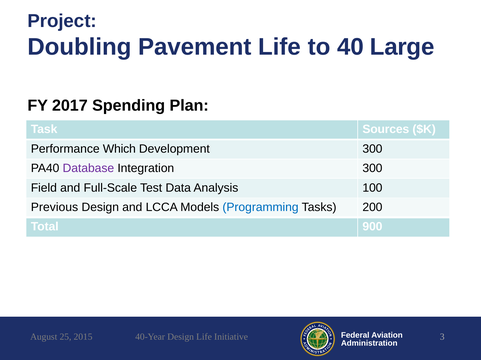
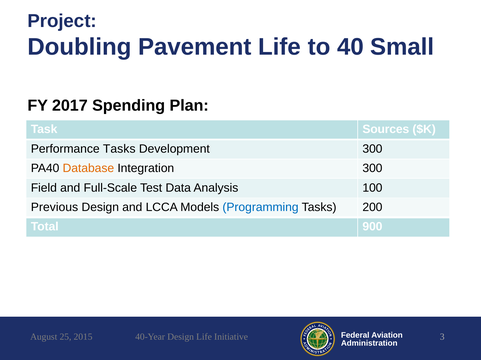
Large: Large -> Small
Performance Which: Which -> Tasks
Database colour: purple -> orange
